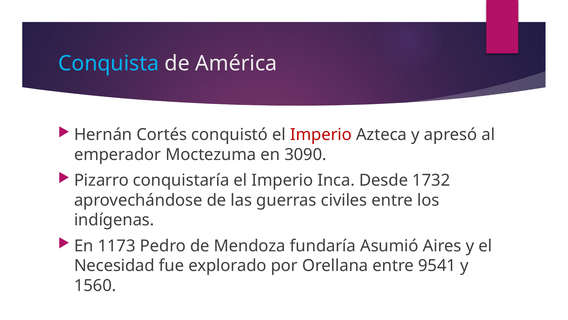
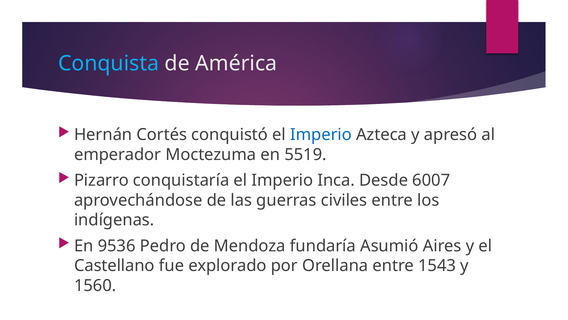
Imperio at (321, 134) colour: red -> blue
3090: 3090 -> 5519
1732: 1732 -> 6007
1173: 1173 -> 9536
Necesidad: Necesidad -> Castellano
9541: 9541 -> 1543
